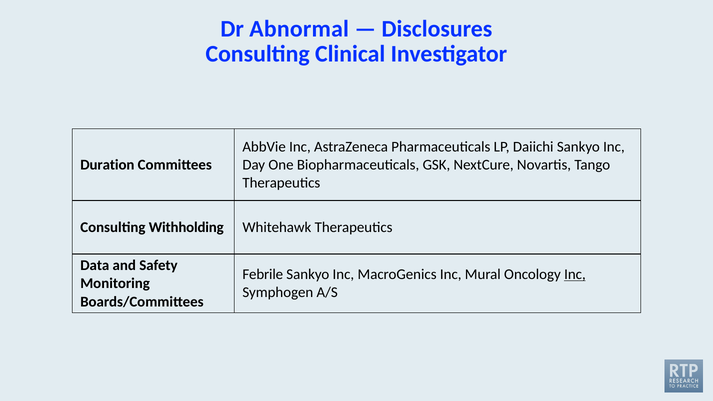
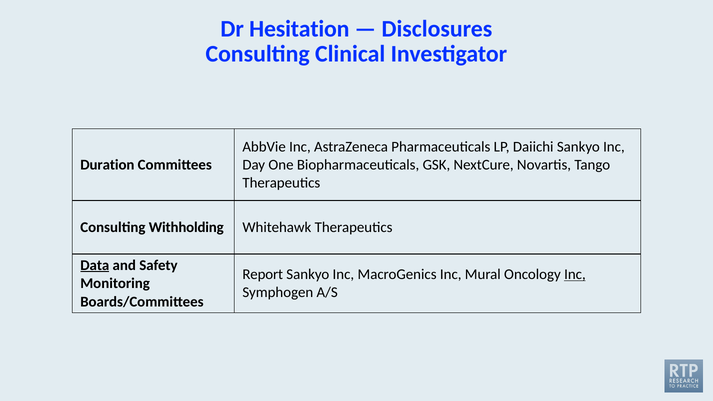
Abnormal: Abnormal -> Hesitation
Data underline: none -> present
Febrile: Febrile -> Report
